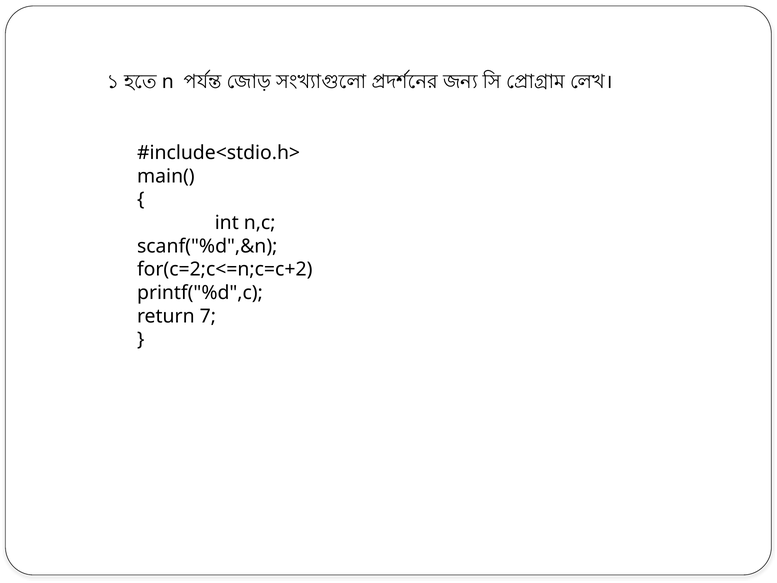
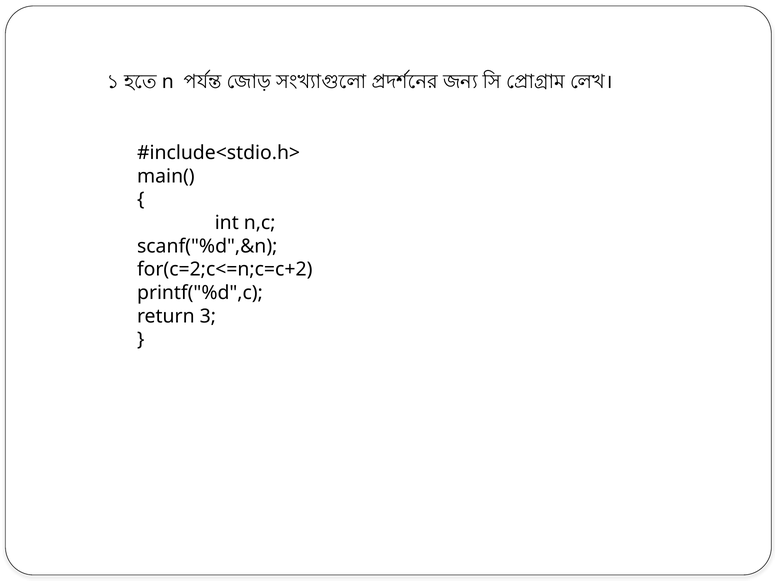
7: 7 -> 3
